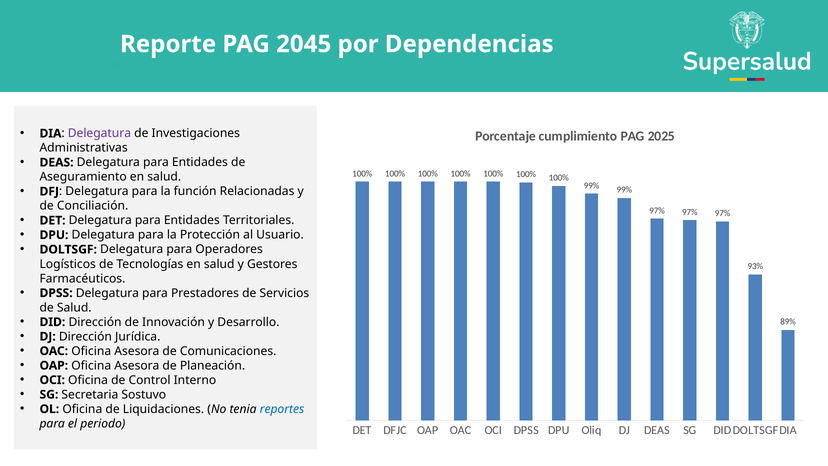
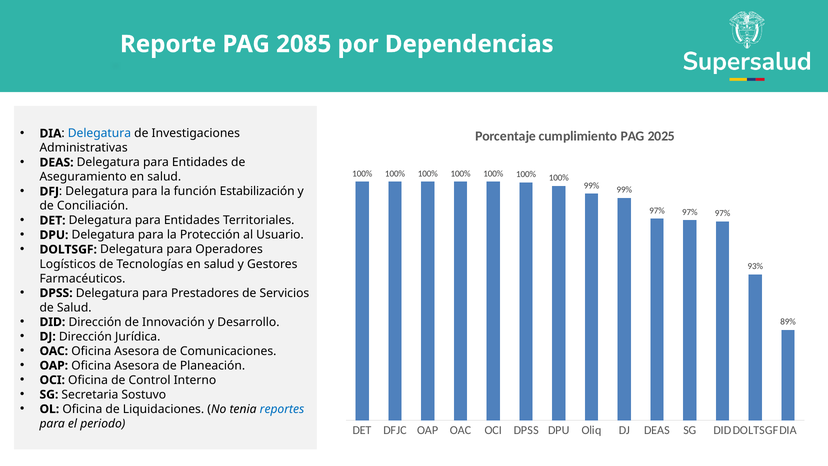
2045: 2045 -> 2085
Delegatura at (99, 133) colour: purple -> blue
Relacionadas: Relacionadas -> Estabilización
